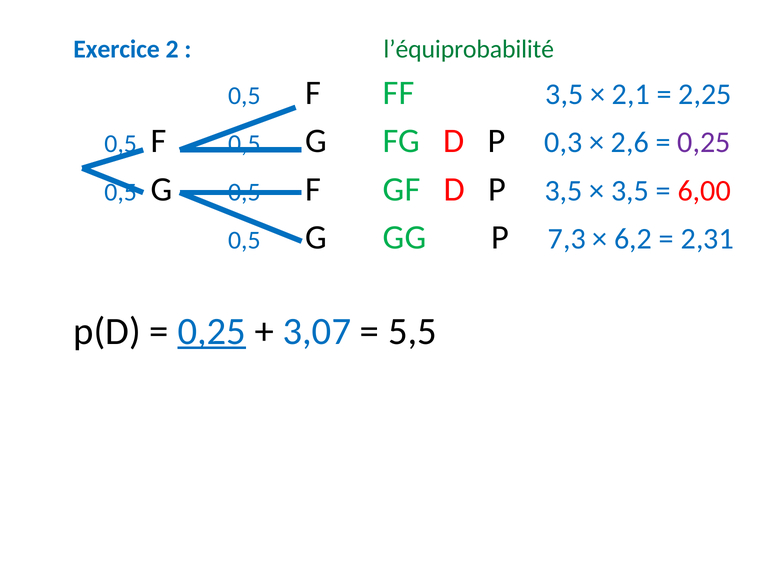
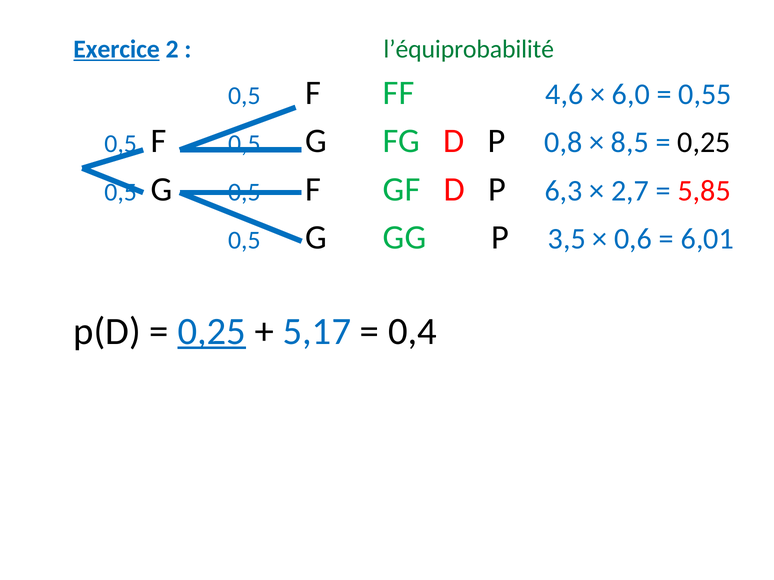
Exercice underline: none -> present
FF 3,5: 3,5 -> 4,6
2,1: 2,1 -> 6,0
2,25: 2,25 -> 0,55
0,3: 0,3 -> 0,8
2,6: 2,6 -> 8,5
0,25 at (704, 143) colour: purple -> black
P 3,5: 3,5 -> 6,3
3,5 at (630, 191): 3,5 -> 2,7
6,00: 6,00 -> 5,85
7,3: 7,3 -> 3,5
6,2: 6,2 -> 0,6
2,31: 2,31 -> 6,01
3,07: 3,07 -> 5,17
5,5: 5,5 -> 0,4
